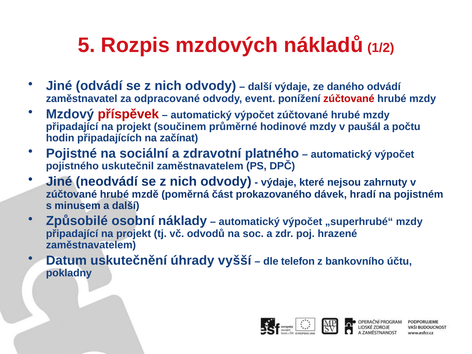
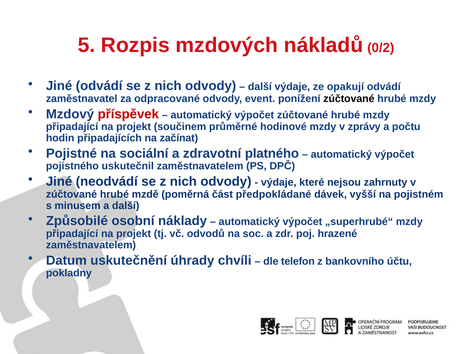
1/2: 1/2 -> 0/2
daného: daného -> opakují
zúčtované at (349, 99) colour: red -> black
paušál: paušál -> zprávy
prokazovaného: prokazovaného -> předpokládané
hradí: hradí -> vyšší
vyšší: vyšší -> chvíli
